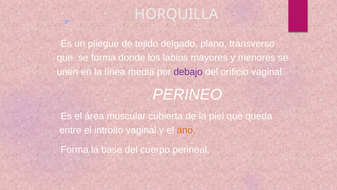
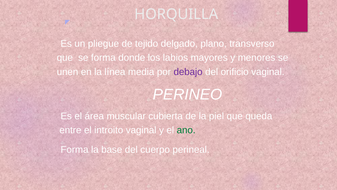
ano colour: orange -> green
